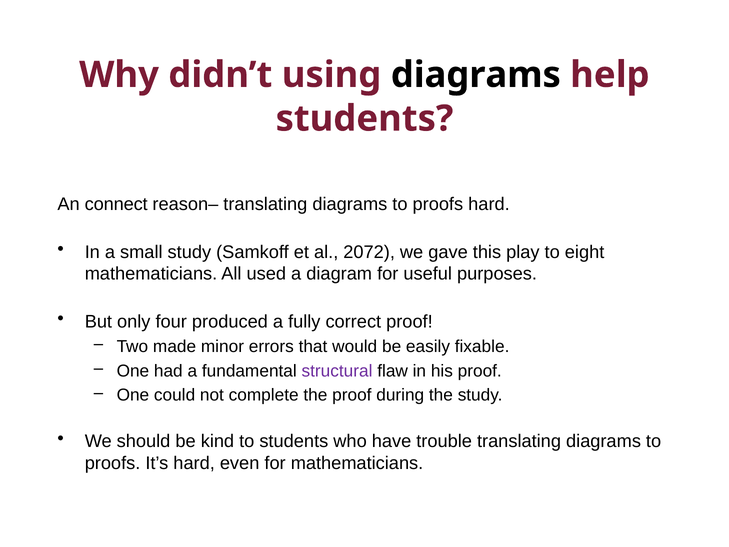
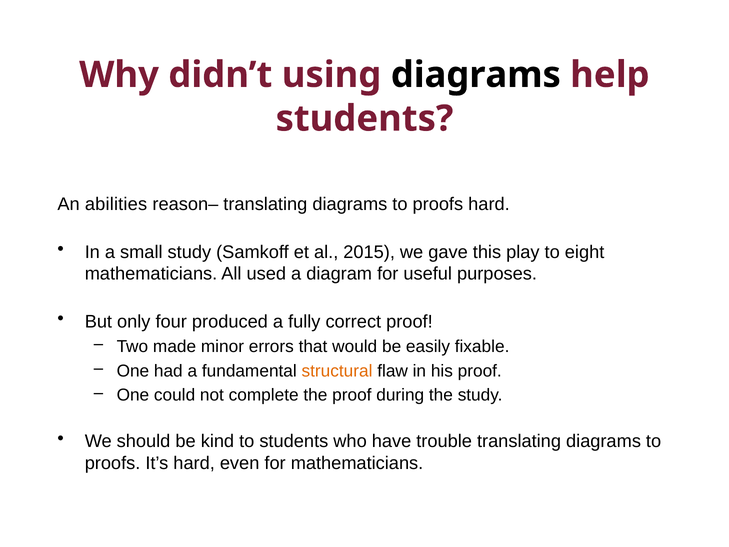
connect: connect -> abilities
2072: 2072 -> 2015
structural colour: purple -> orange
